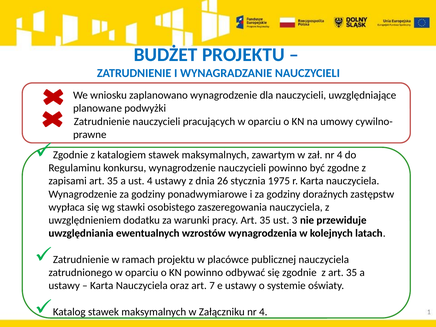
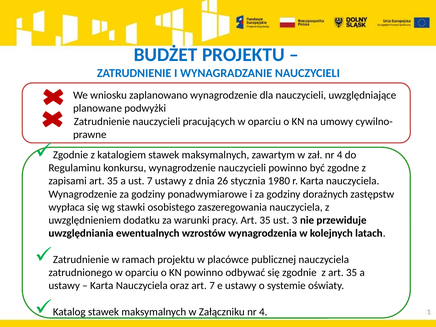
ust 4: 4 -> 7
1975: 1975 -> 1980
